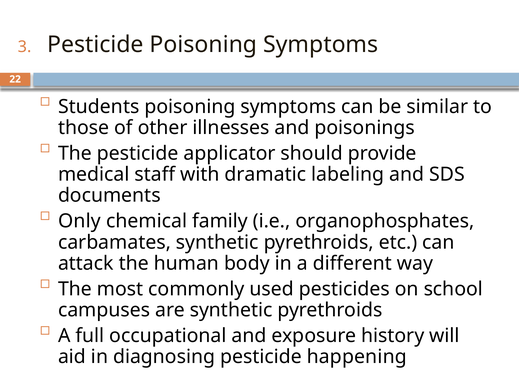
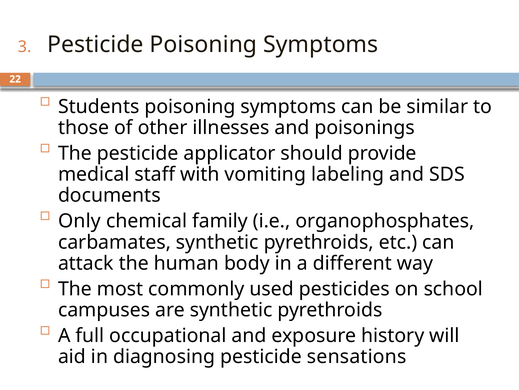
dramatic: dramatic -> vomiting
happening: happening -> sensations
